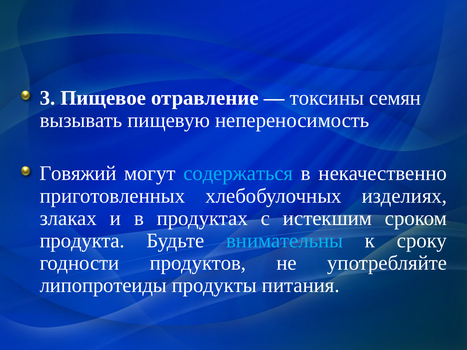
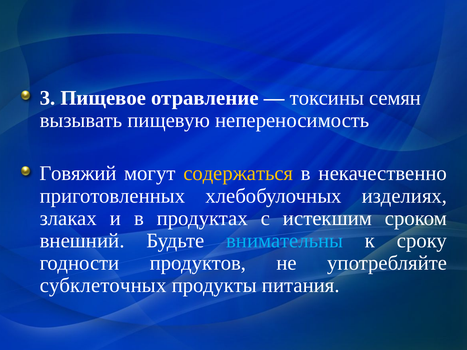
содержаться colour: light blue -> yellow
продукта: продукта -> внешний
липопротеиды: липопротеиды -> субклеточных
